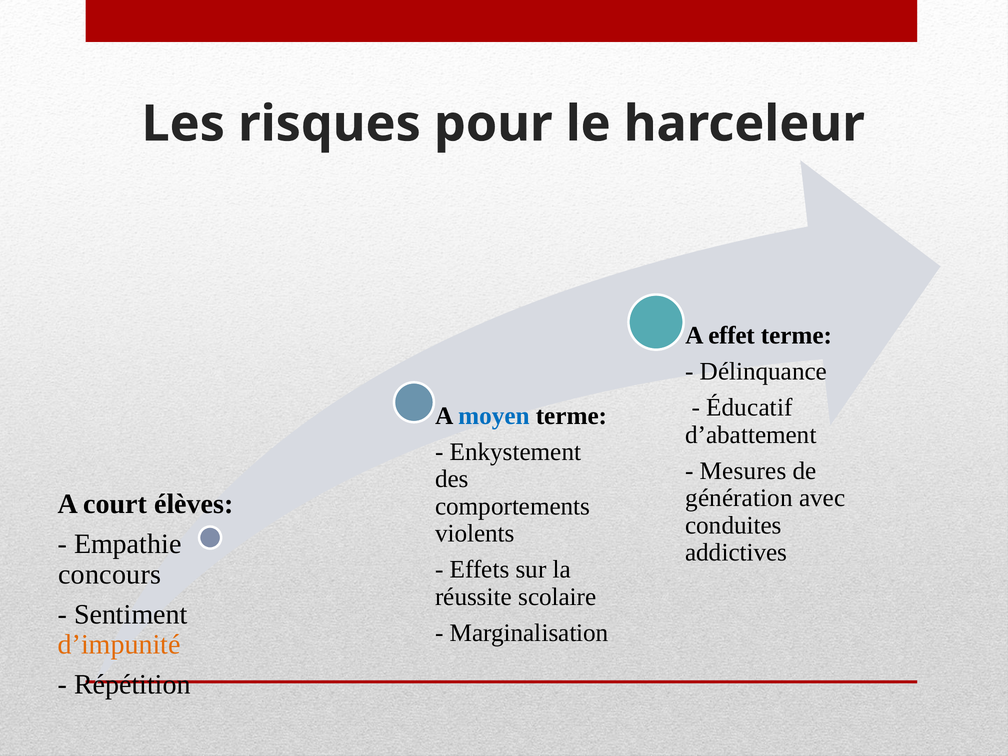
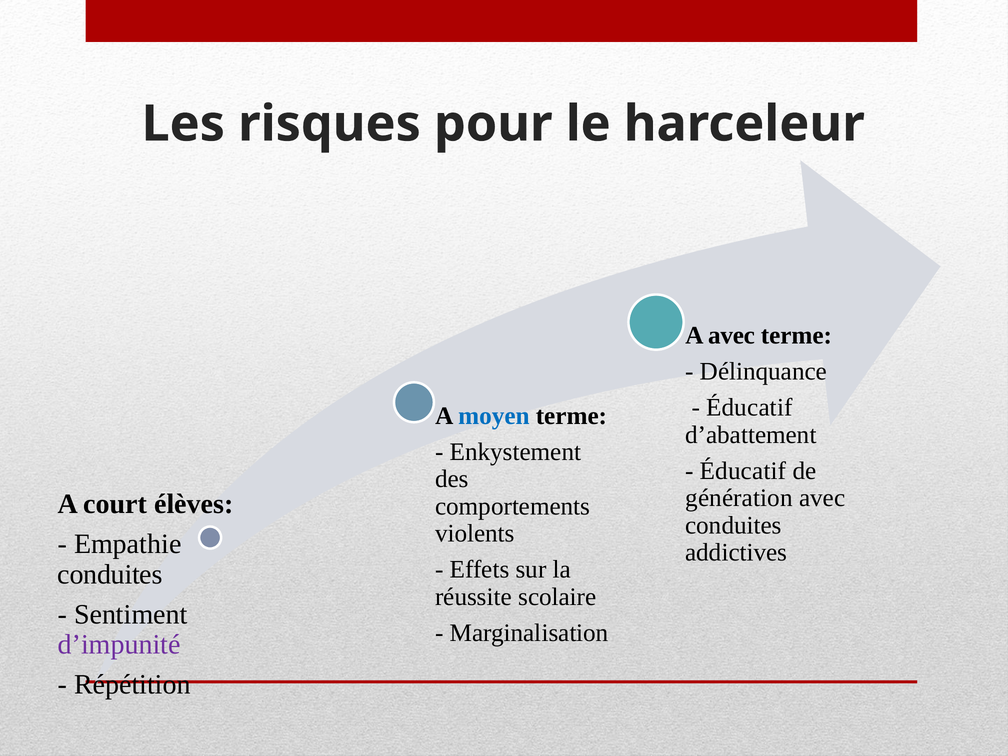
A effet: effet -> avec
Mesures at (743, 471): Mesures -> Éducatif
concours at (110, 574): concours -> conduites
d’impunité colour: orange -> purple
